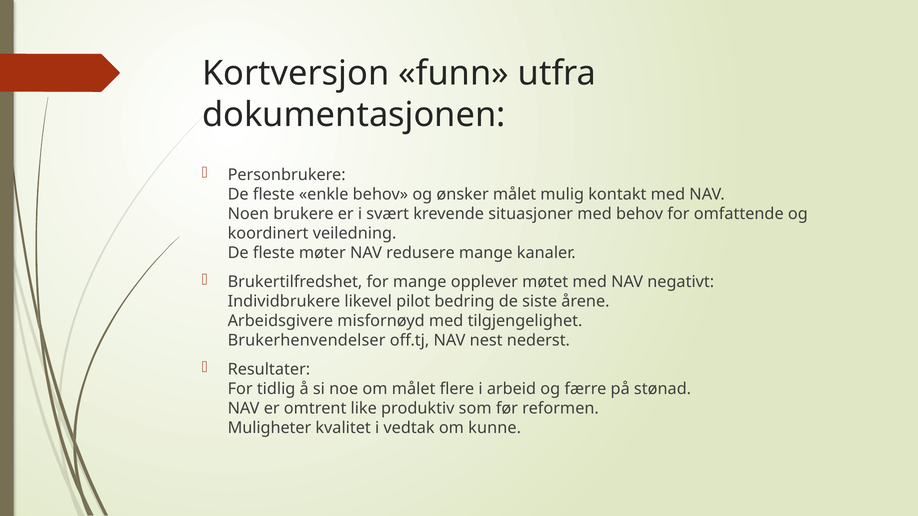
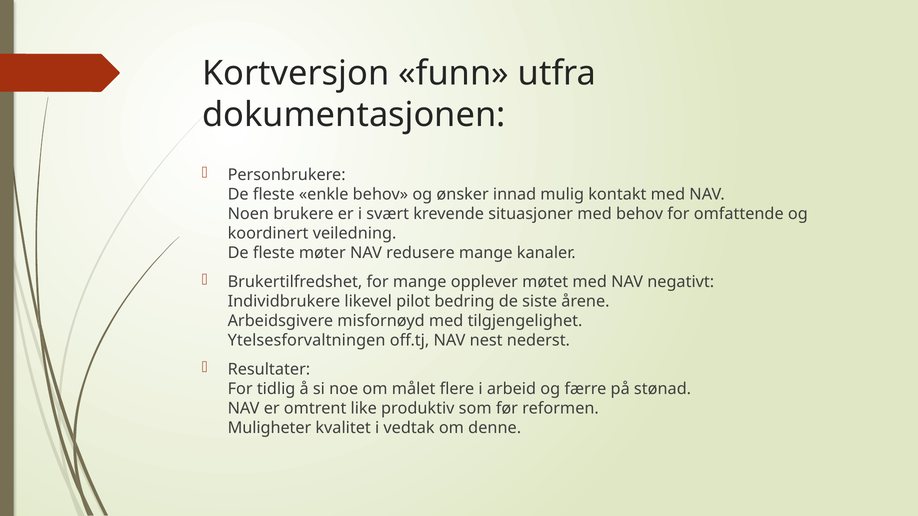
ønsker målet: målet -> innad
Brukerhenvendelser: Brukerhenvendelser -> Ytelsesforvaltningen
kunne: kunne -> denne
